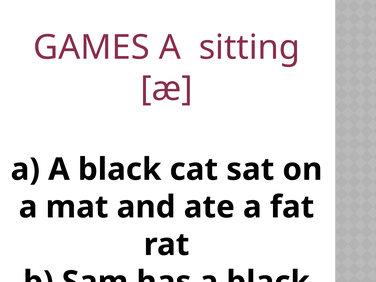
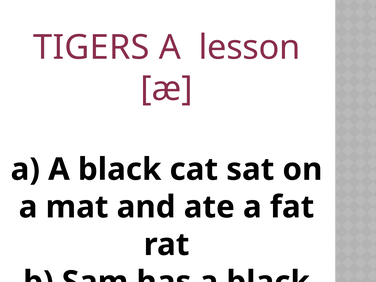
GAMES: GAMES -> TIGERS
sitting: sitting -> lesson
